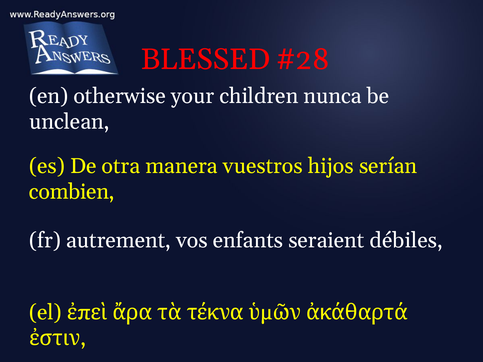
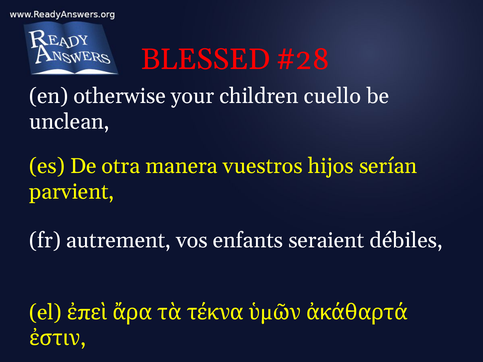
nunca: nunca -> cuello
combien: combien -> parvient
